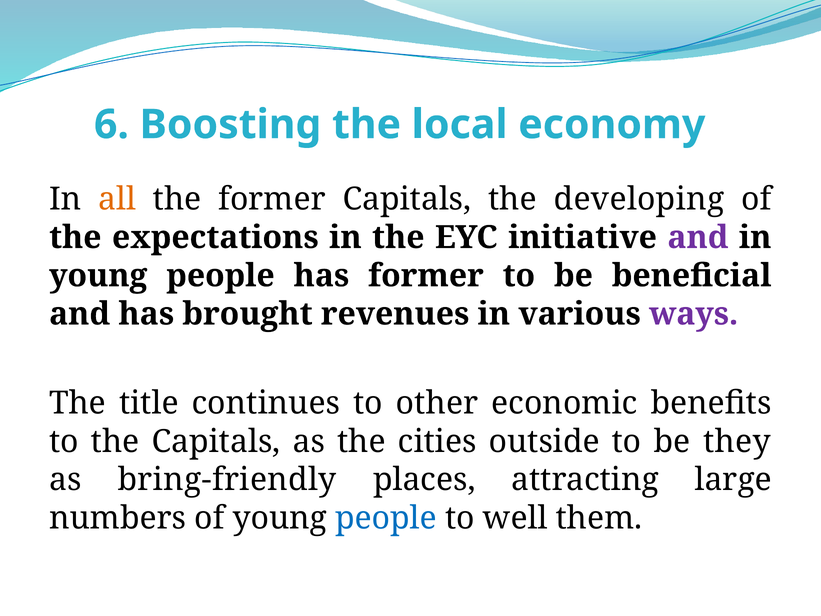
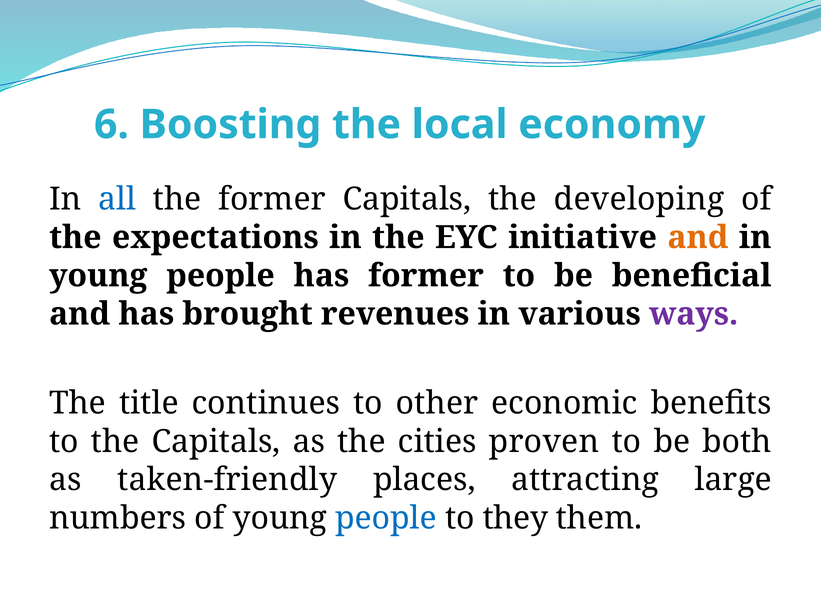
all colour: orange -> blue
and at (698, 237) colour: purple -> orange
outside: outside -> proven
they: they -> both
bring-friendly: bring-friendly -> taken-friendly
well: well -> they
